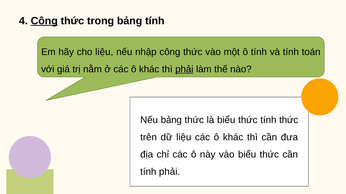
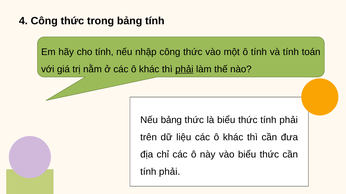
Công at (44, 21) underline: present -> none
cho liệu: liệu -> tính
thức tính thức: thức -> phải
